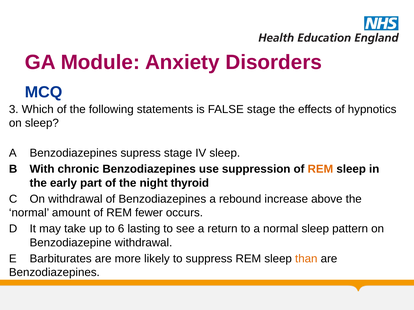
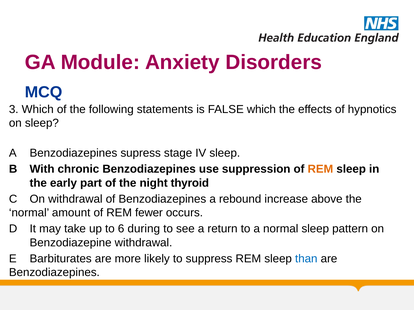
FALSE stage: stage -> which
lasting: lasting -> during
than colour: orange -> blue
